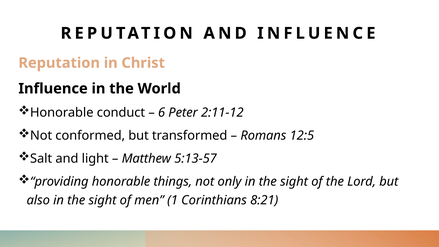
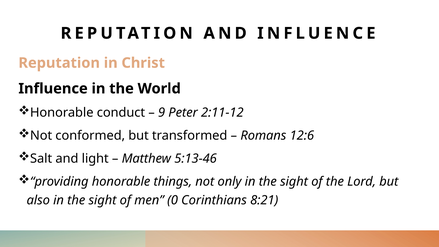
6: 6 -> 9
12:5: 12:5 -> 12:6
5:13-57: 5:13-57 -> 5:13-46
1: 1 -> 0
